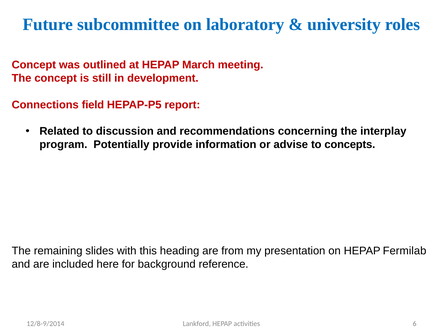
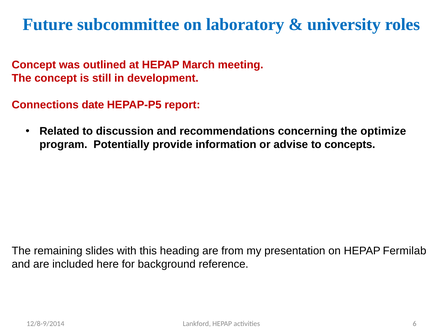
field: field -> date
interplay: interplay -> optimize
